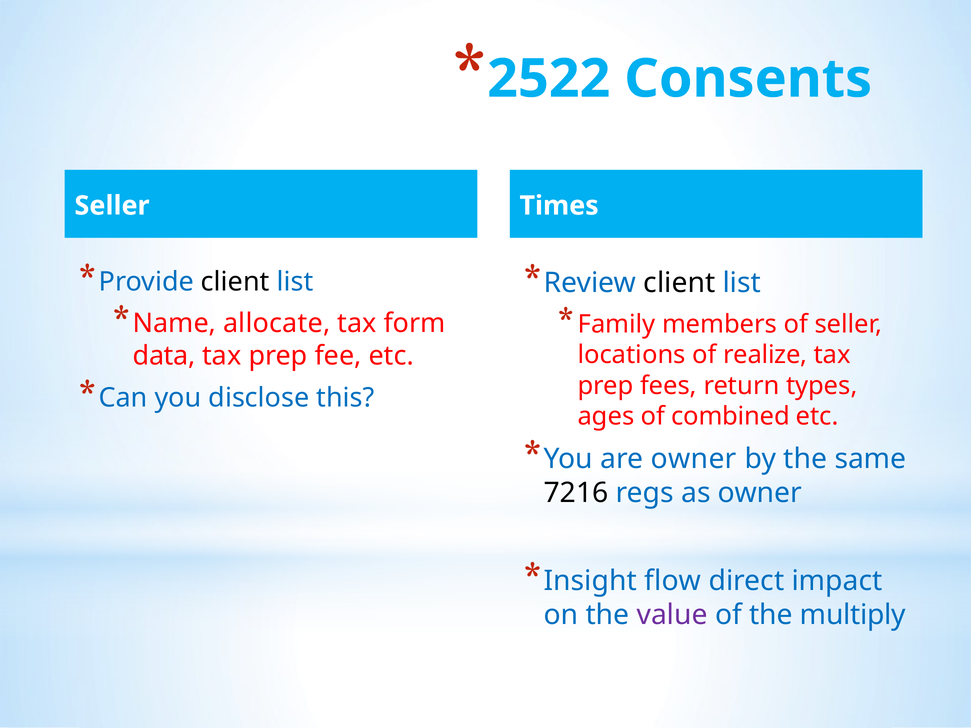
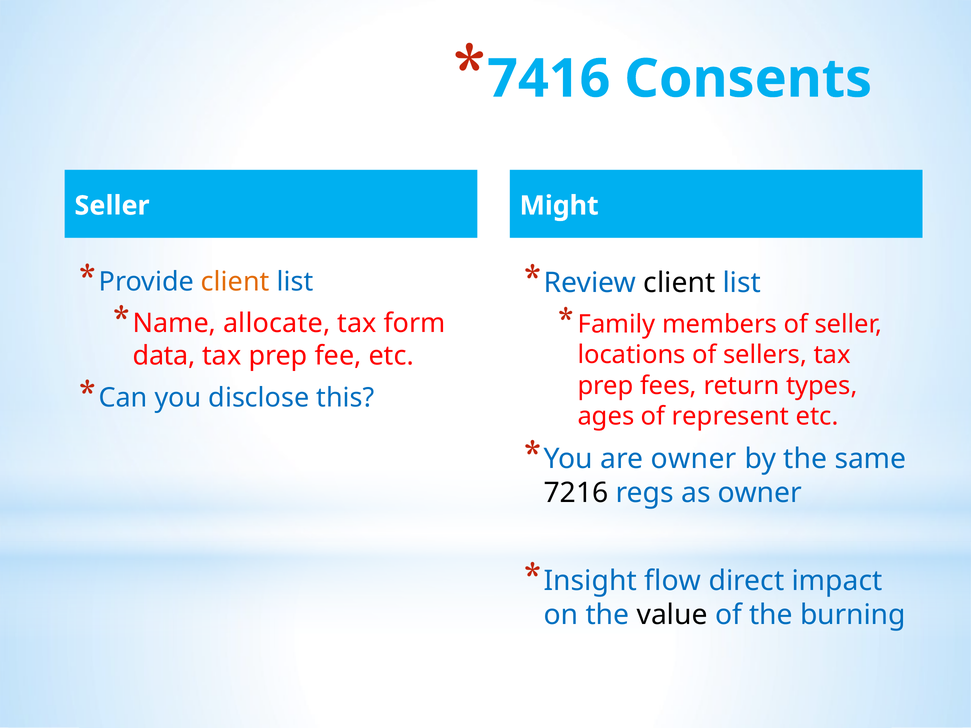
2522: 2522 -> 7416
Times: Times -> Might
client at (235, 282) colour: black -> orange
realize: realize -> sellers
combined: combined -> represent
value colour: purple -> black
multiply: multiply -> burning
